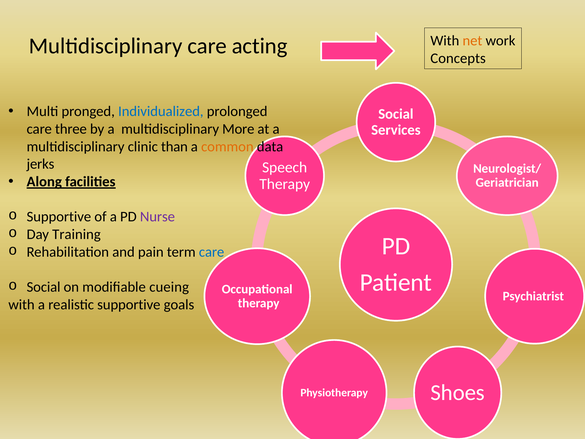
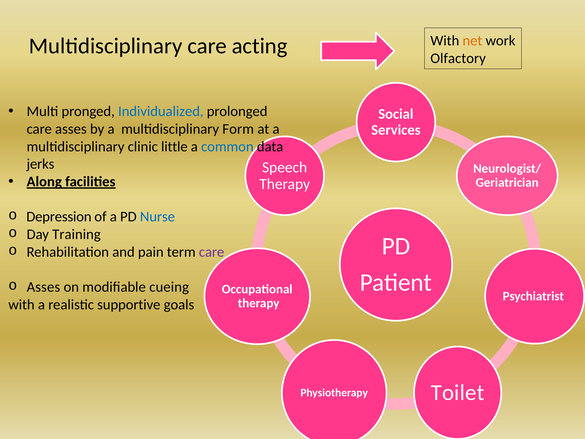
Concepts: Concepts -> Olfactory
care three: three -> asses
More: More -> Form
than: than -> little
common colour: orange -> blue
Supportive at (59, 217): Supportive -> Depression
Nurse colour: purple -> blue
care at (212, 252) colour: blue -> purple
Social at (44, 287): Social -> Asses
Shoes: Shoes -> Toilet
